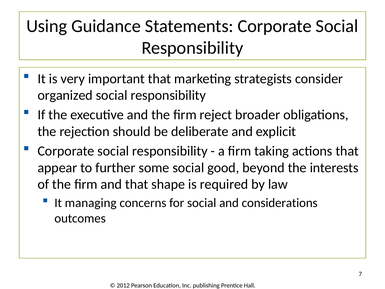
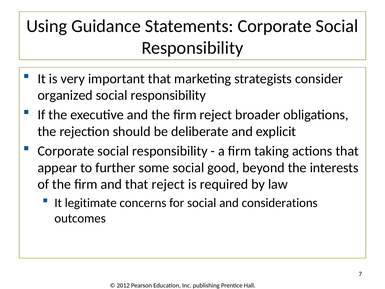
that shape: shape -> reject
managing: managing -> legitimate
